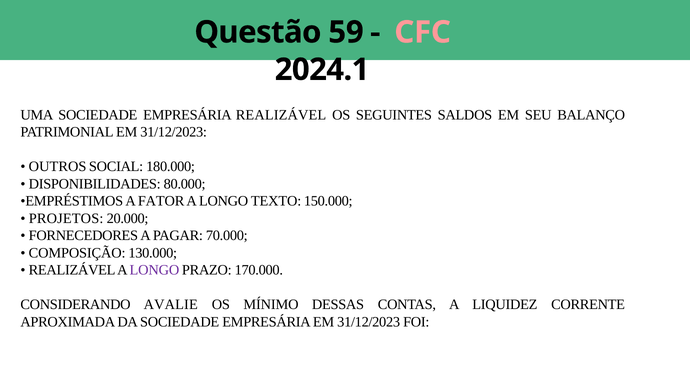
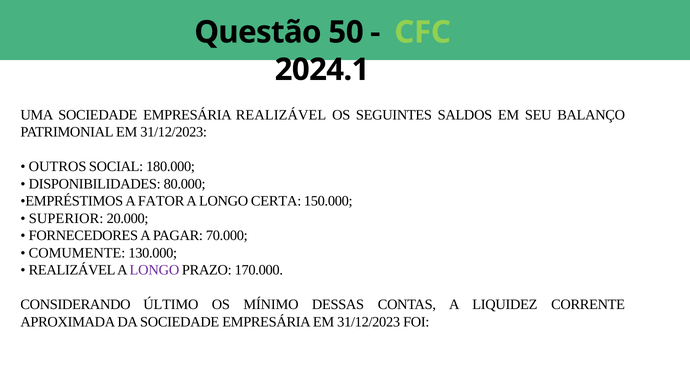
59: 59 -> 50
CFC colour: pink -> light green
TEXTO: TEXTO -> CERTA
PROJETOS: PROJETOS -> SUPERIOR
COMPOSIÇÃO: COMPOSIÇÃO -> COMUMENTE
AVALIE: AVALIE -> ÚLTIMO
